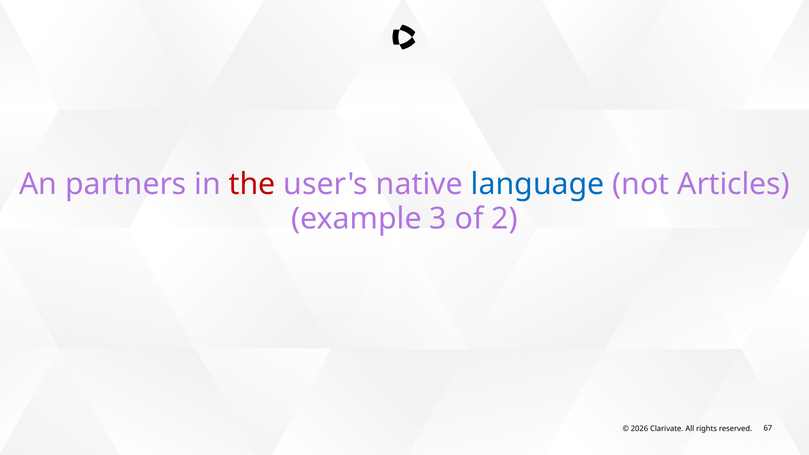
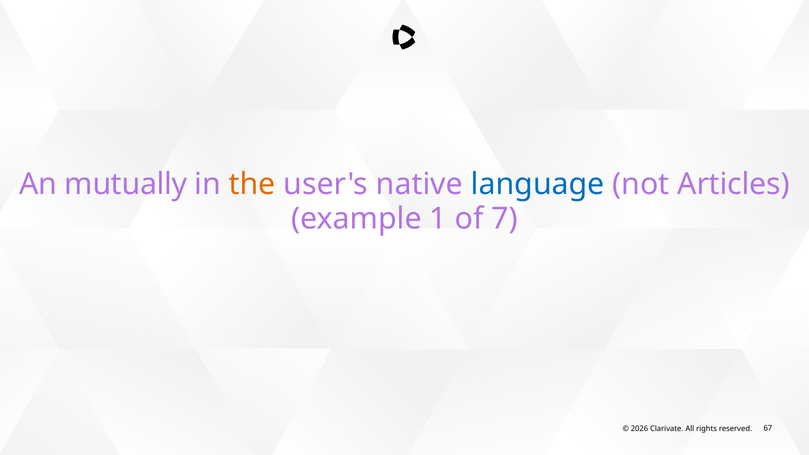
partners: partners -> mutually
the colour: red -> orange
3: 3 -> 1
2: 2 -> 7
